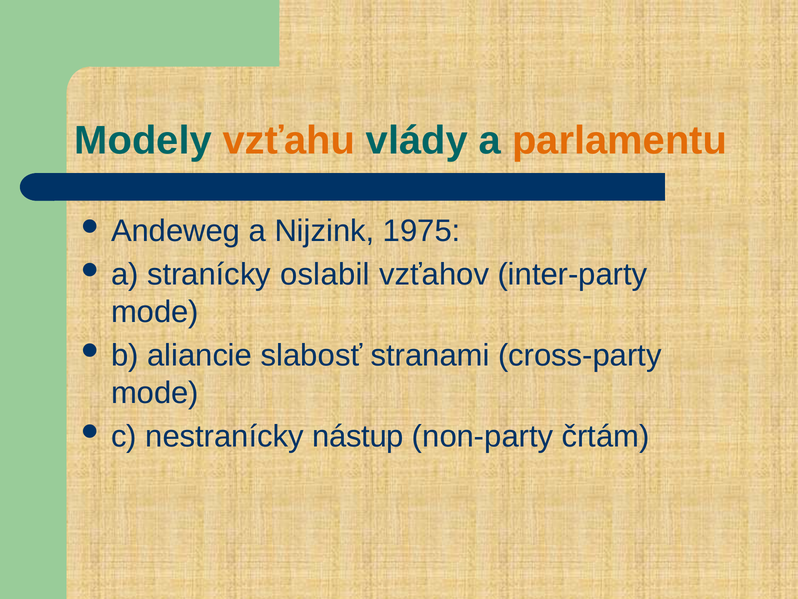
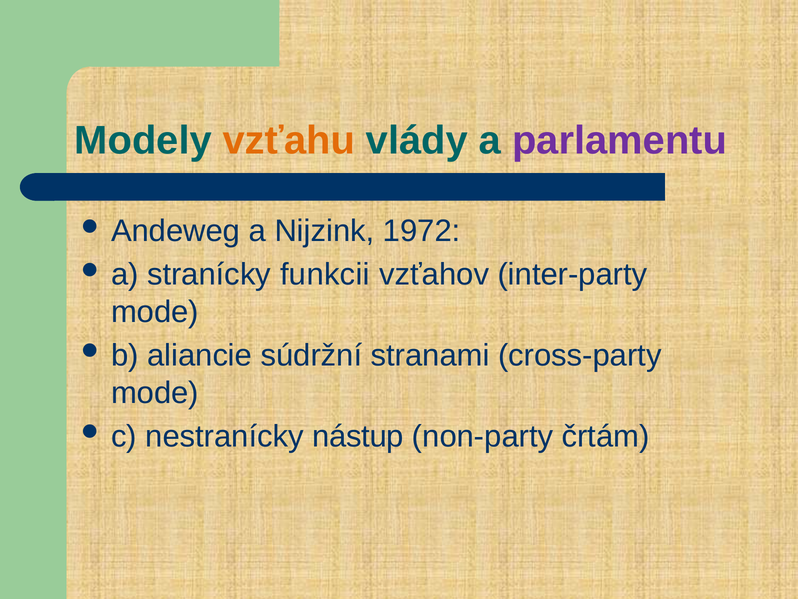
parlamentu colour: orange -> purple
1975: 1975 -> 1972
oslabil: oslabil -> funkcii
slabosť: slabosť -> súdržní
